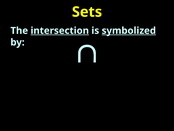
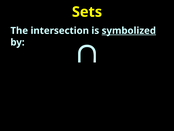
intersection underline: present -> none
